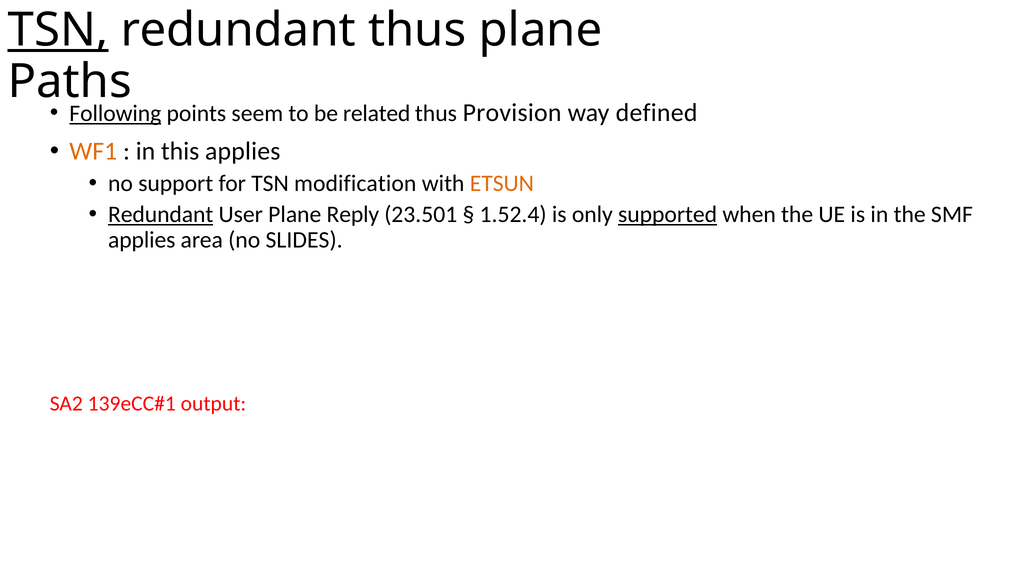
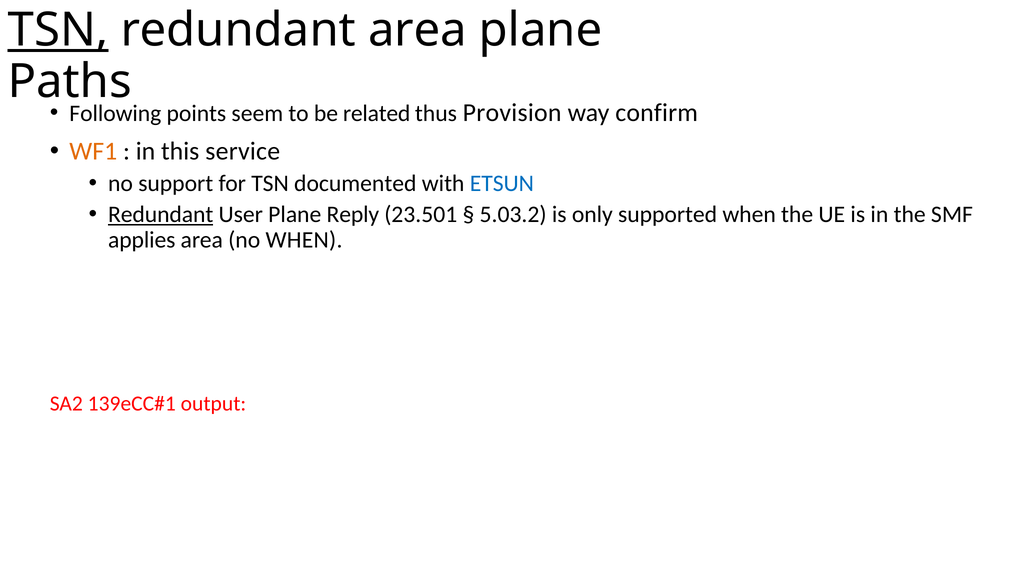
redundant thus: thus -> area
Following underline: present -> none
defined: defined -> confirm
this applies: applies -> service
modification: modification -> documented
ETSUN colour: orange -> blue
1.52.4: 1.52.4 -> 5.03.2
supported underline: present -> none
no SLIDES: SLIDES -> WHEN
